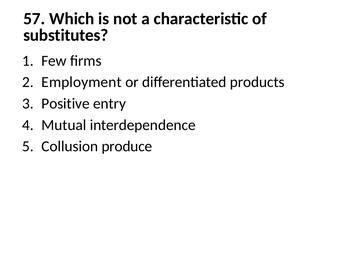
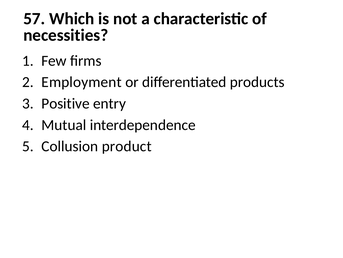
substitutes: substitutes -> necessities
produce: produce -> product
